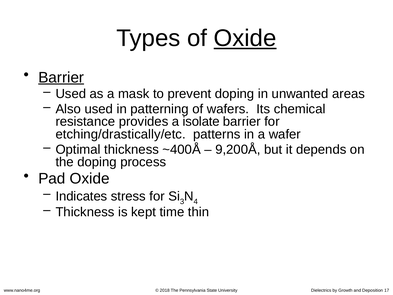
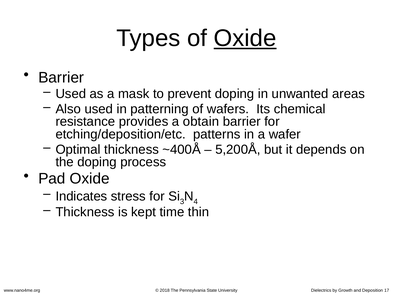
Barrier at (61, 77) underline: present -> none
isolate: isolate -> obtain
etching/drastically/etc: etching/drastically/etc -> etching/deposition/etc
9,200Å: 9,200Å -> 5,200Å
